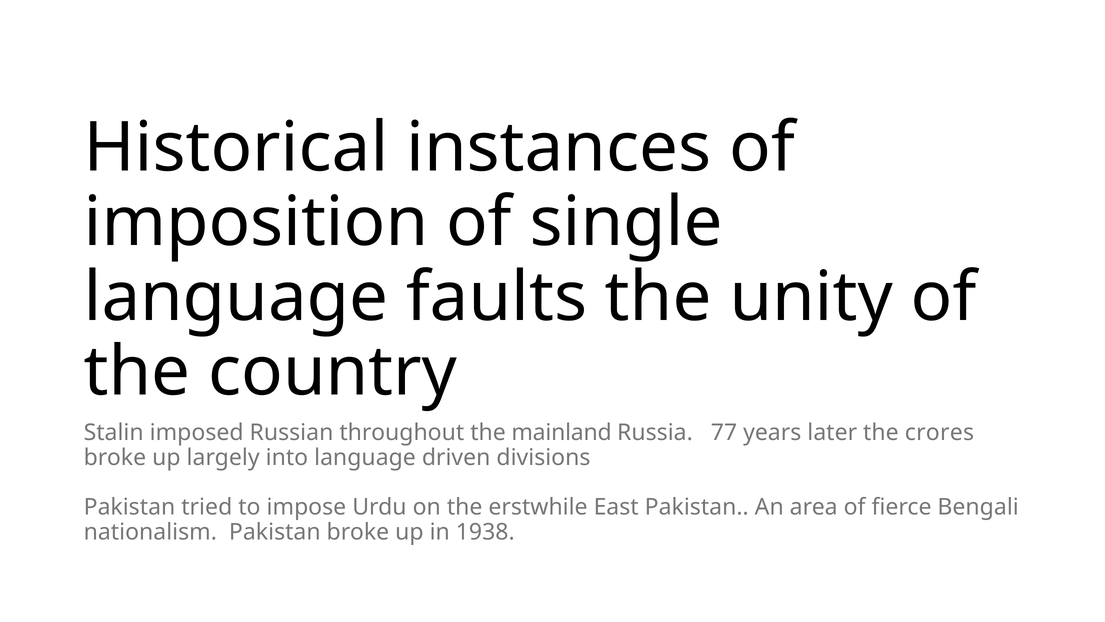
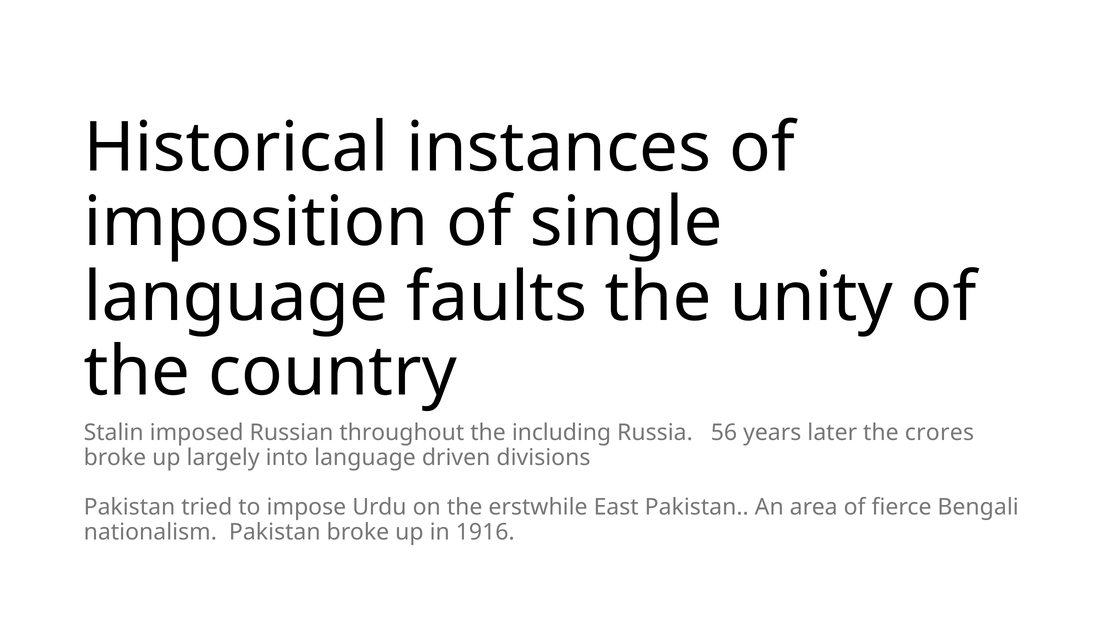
mainland: mainland -> including
77: 77 -> 56
1938: 1938 -> 1916
